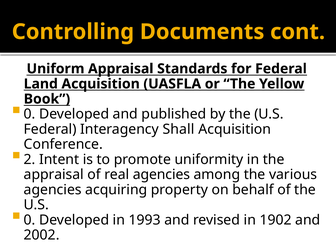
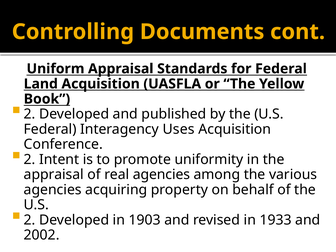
0 at (30, 114): 0 -> 2
Shall: Shall -> Uses
0 at (30, 220): 0 -> 2
1993: 1993 -> 1903
1902: 1902 -> 1933
